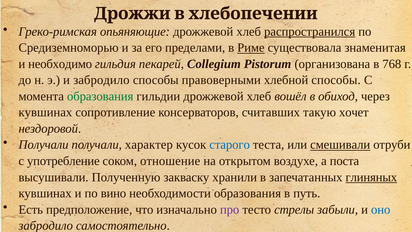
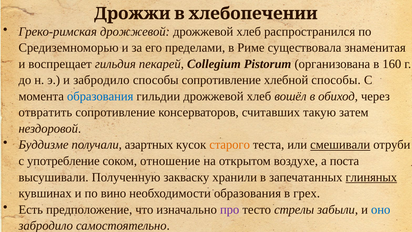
Греко-римская опьяняющие: опьяняющие -> дрожжевой
распространился underline: present -> none
Риме underline: present -> none
необходимо: необходимо -> воспрещает
768: 768 -> 160
способы правоверными: правоверными -> сопротивление
образования at (100, 96) colour: green -> blue
кувшинах at (45, 112): кувшинах -> отвратить
хочет: хочет -> затем
Получали at (44, 145): Получали -> Буддизме
характер: характер -> азартных
старого colour: blue -> orange
путь: путь -> грех
